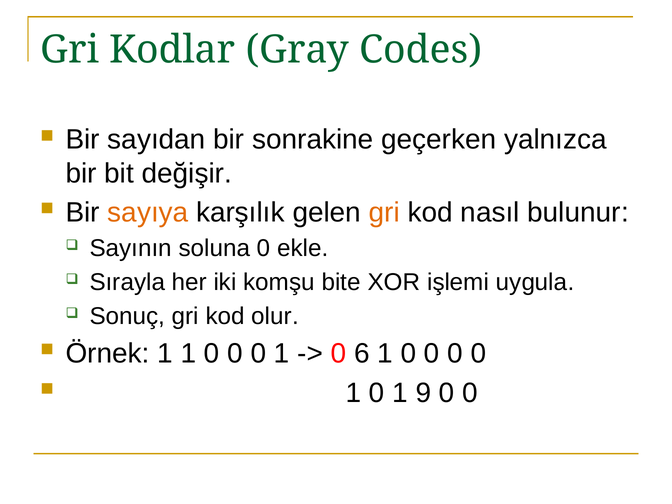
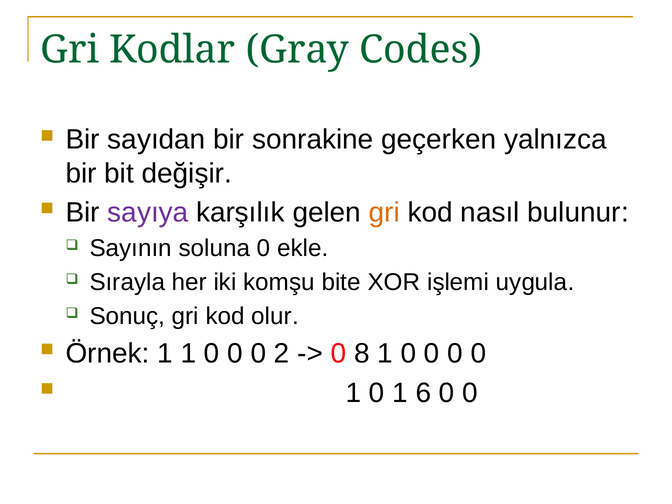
sayıya colour: orange -> purple
0 0 1: 1 -> 2
6: 6 -> 8
9: 9 -> 6
